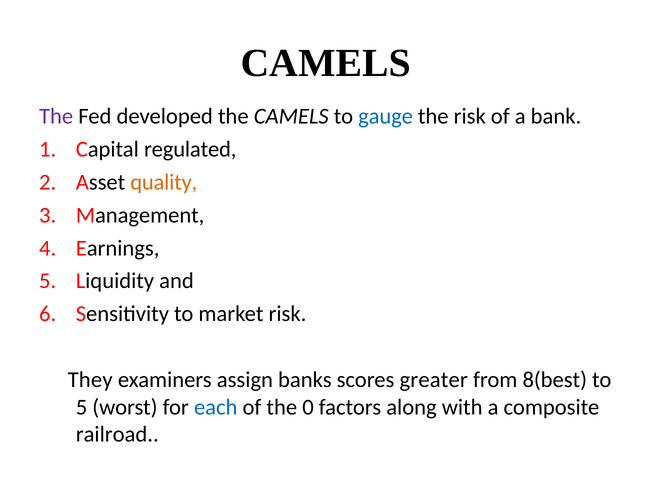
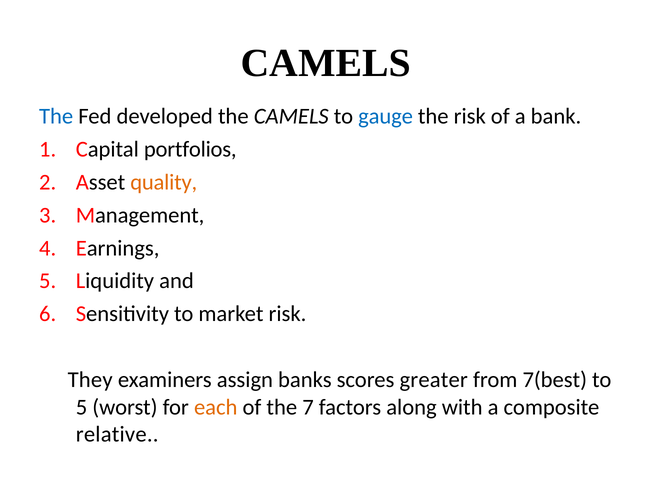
The at (56, 116) colour: purple -> blue
regulated: regulated -> portfolios
8(best: 8(best -> 7(best
each colour: blue -> orange
0: 0 -> 7
railroad: railroad -> relative
